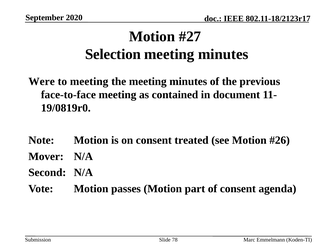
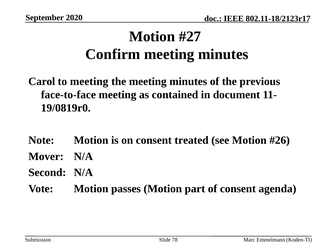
Selection: Selection -> Confirm
Were: Were -> Carol
